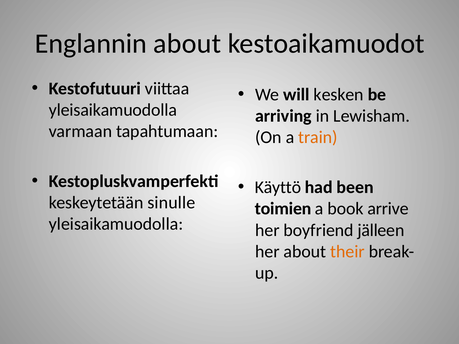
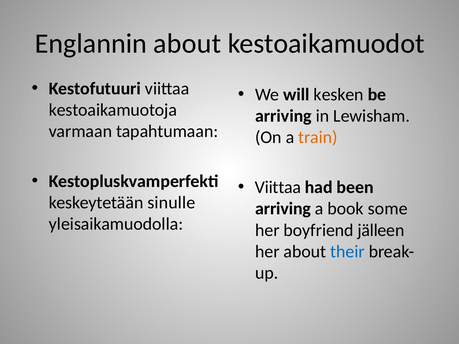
yleisaikamuodolla at (113, 110): yleisaikamuodolla -> kestoaikamuotoja
Käyttö at (278, 187): Käyttö -> Viittaa
toimien at (283, 209): toimien -> arriving
arrive: arrive -> some
their colour: orange -> blue
